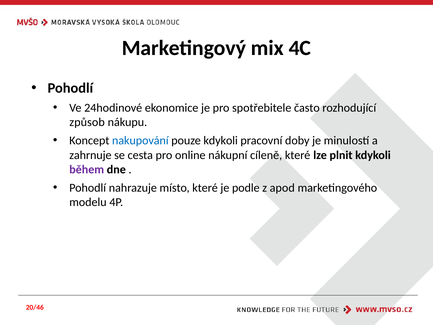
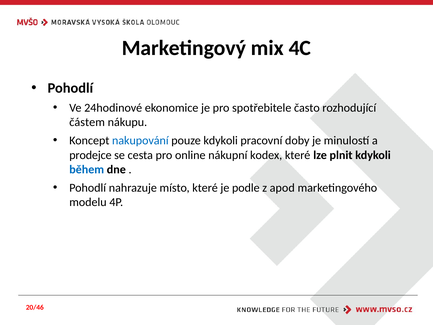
způsob: způsob -> částem
zahrnuje: zahrnuje -> prodejce
cíleně: cíleně -> kodex
během colour: purple -> blue
